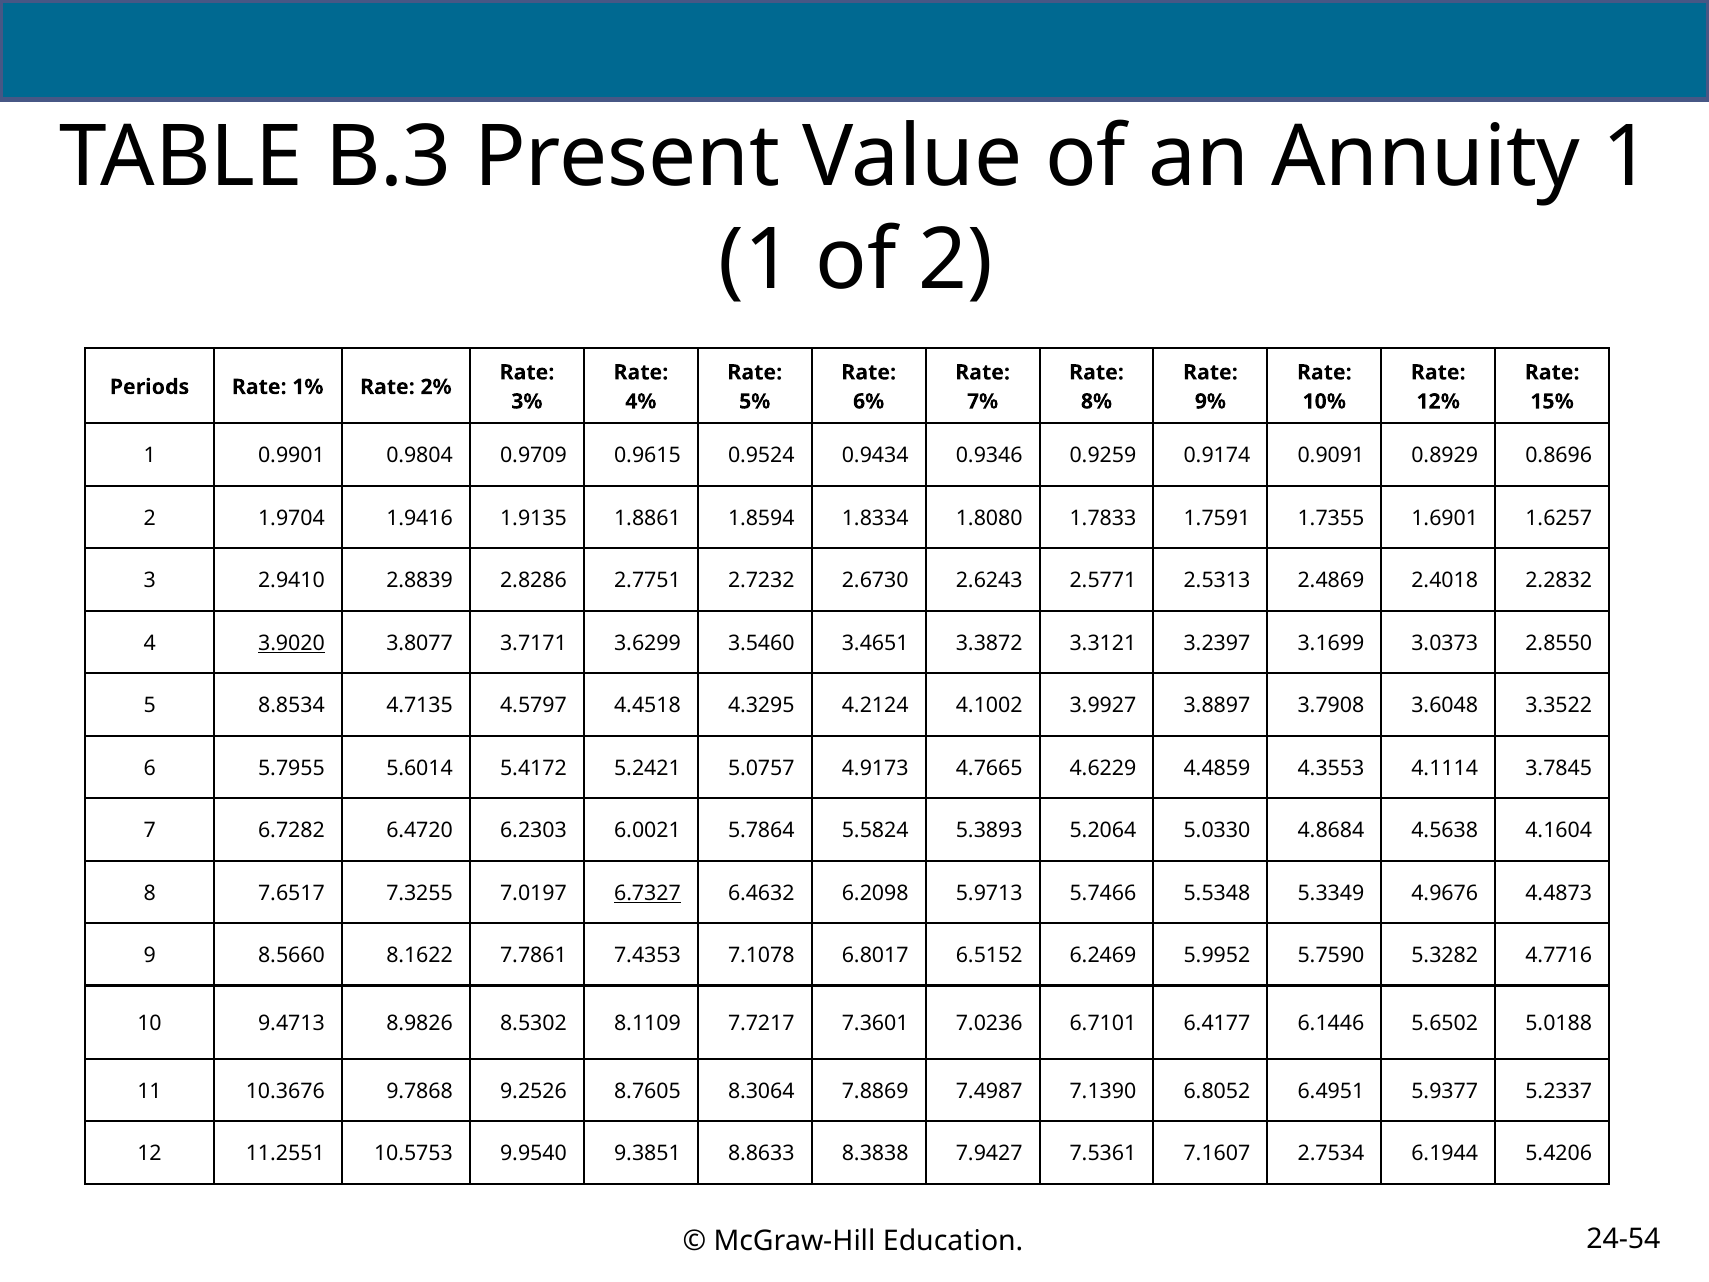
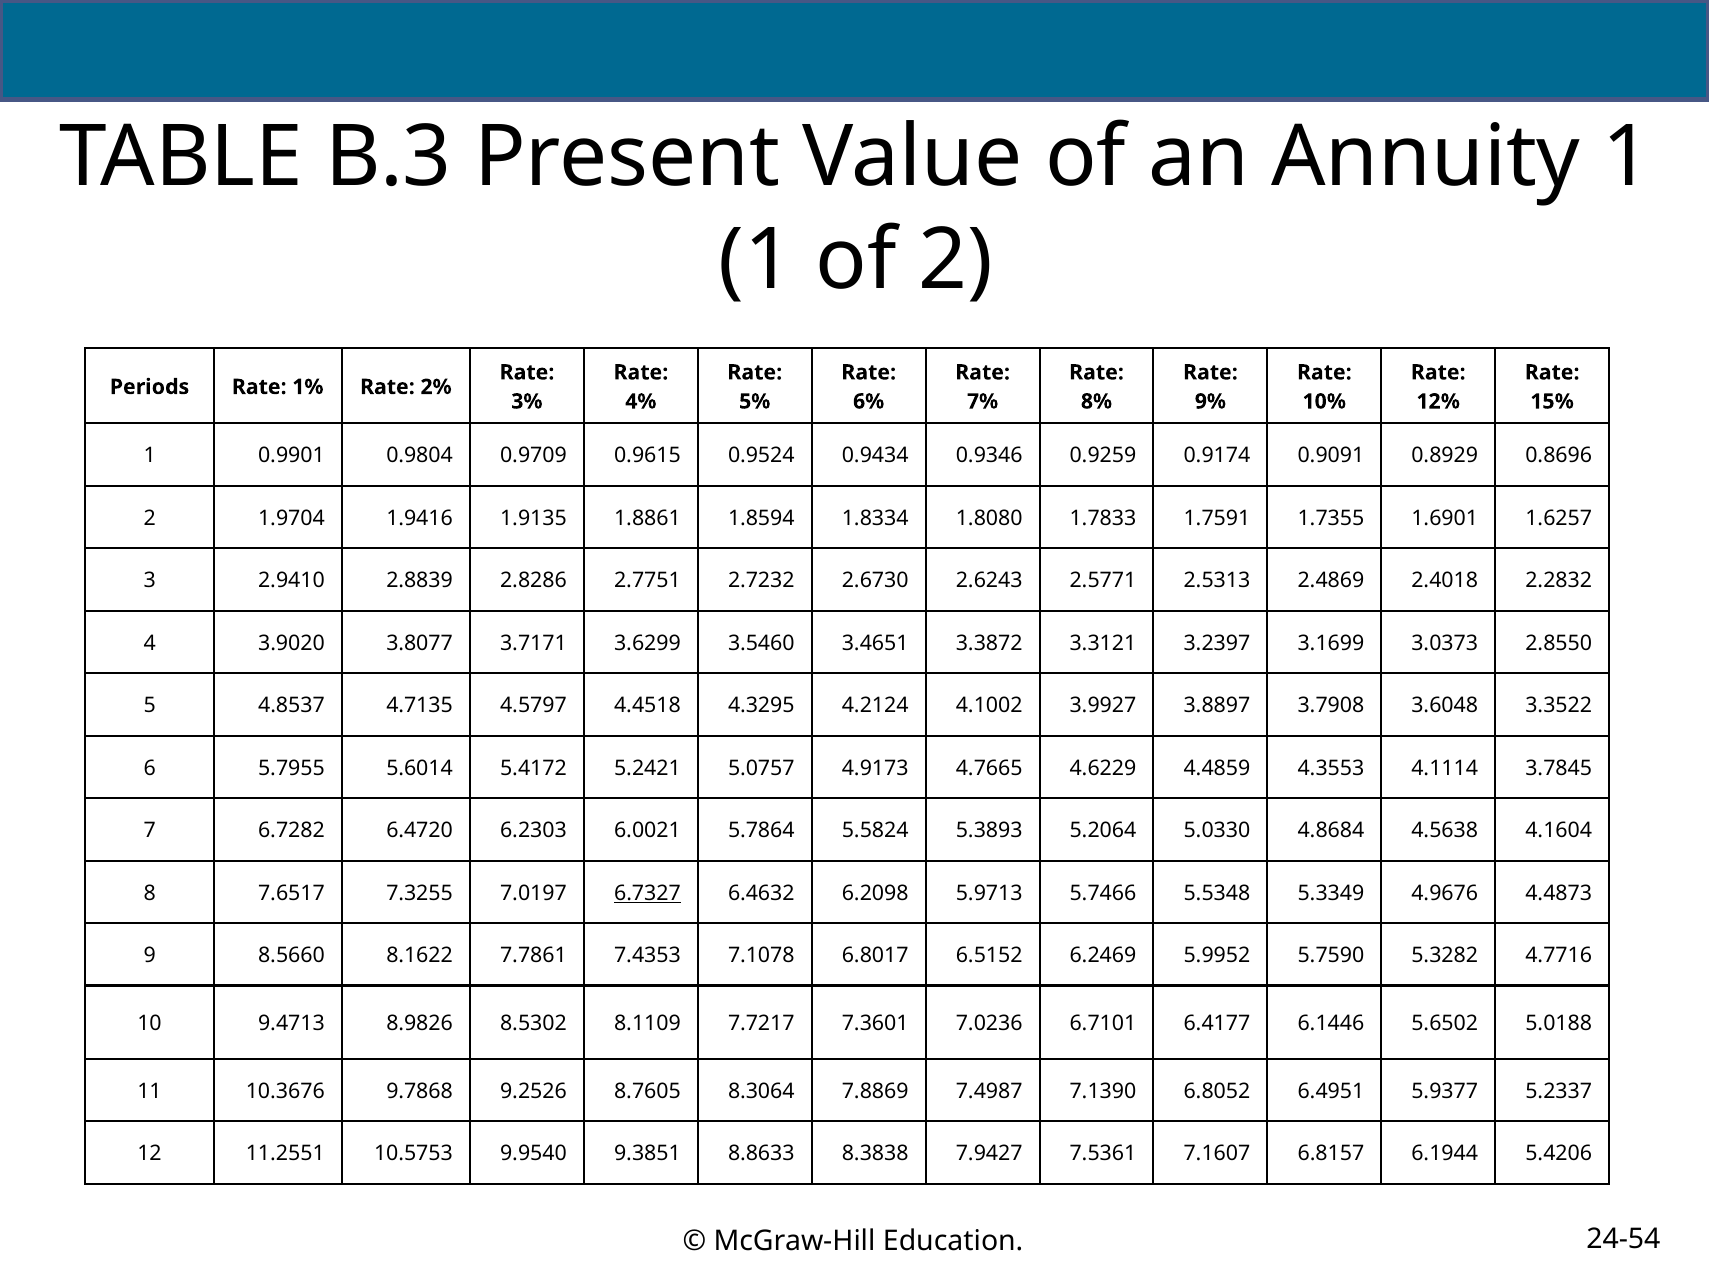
3.9020 underline: present -> none
8.8534: 8.8534 -> 4.8537
2.7534: 2.7534 -> 6.8157
